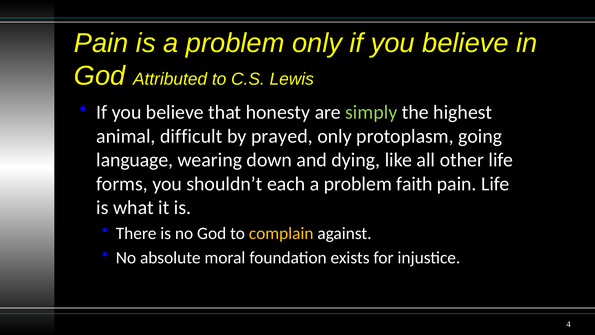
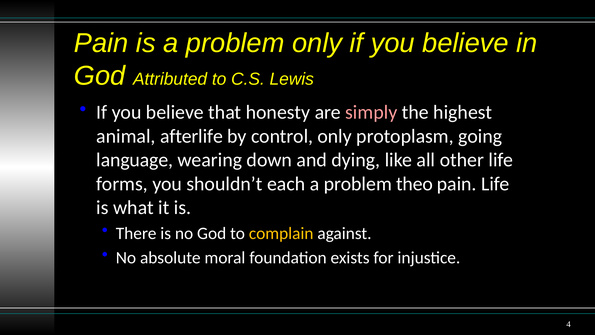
simply colour: light green -> pink
difficult: difficult -> afterlife
prayed: prayed -> control
faith: faith -> theo
